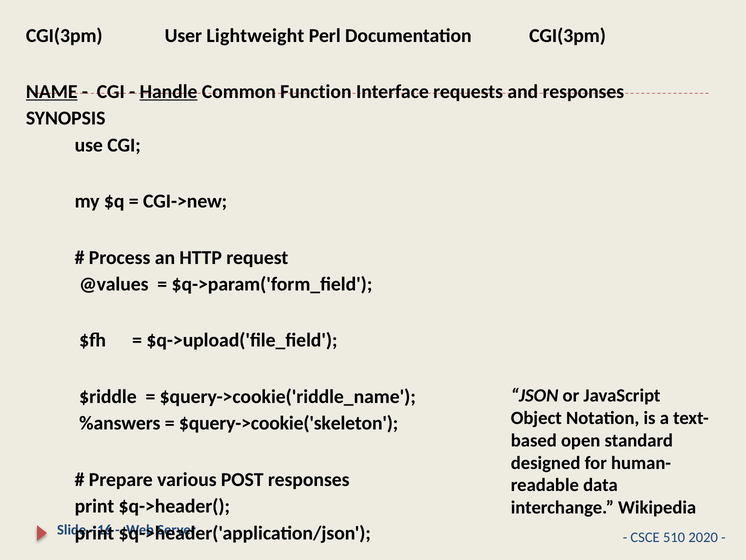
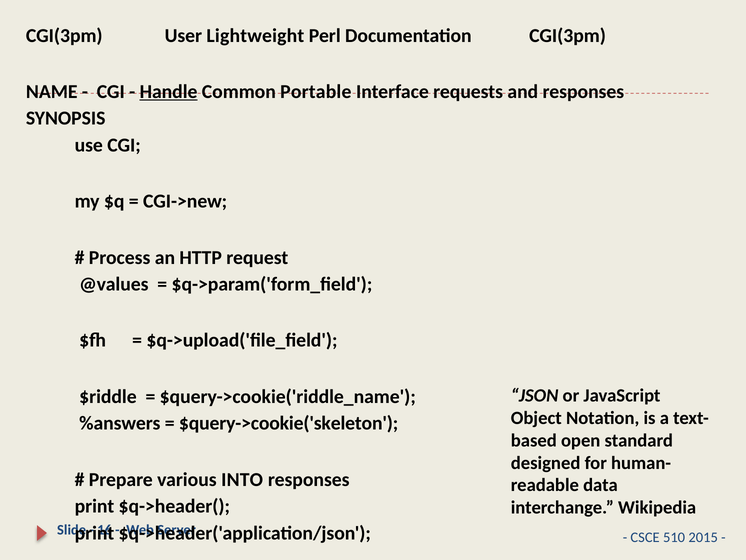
NAME underline: present -> none
Function: Function -> Portable
POST: POST -> INTO
2020: 2020 -> 2015
